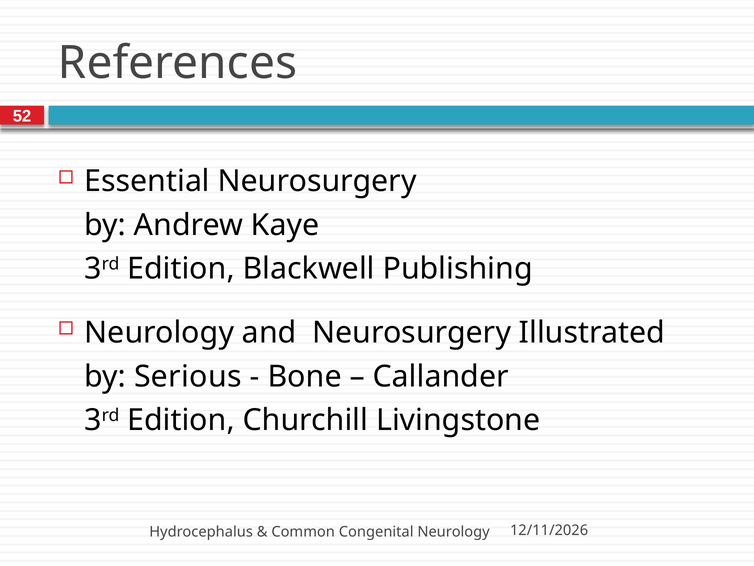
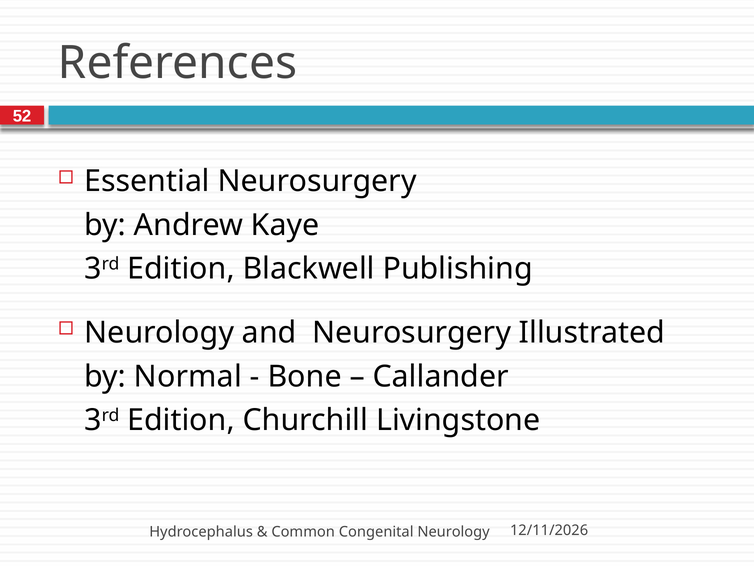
Serious: Serious -> Normal
